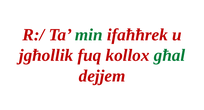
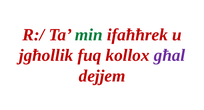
għal colour: green -> purple
